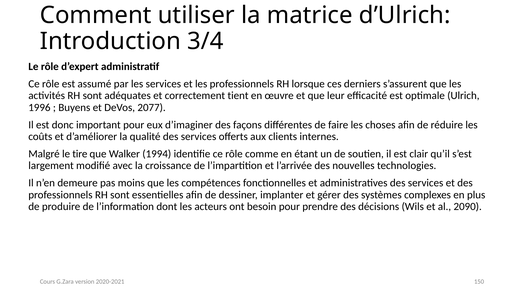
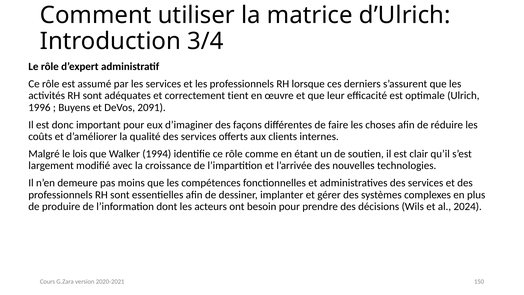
2077: 2077 -> 2091
tire: tire -> lois
2090: 2090 -> 2024
